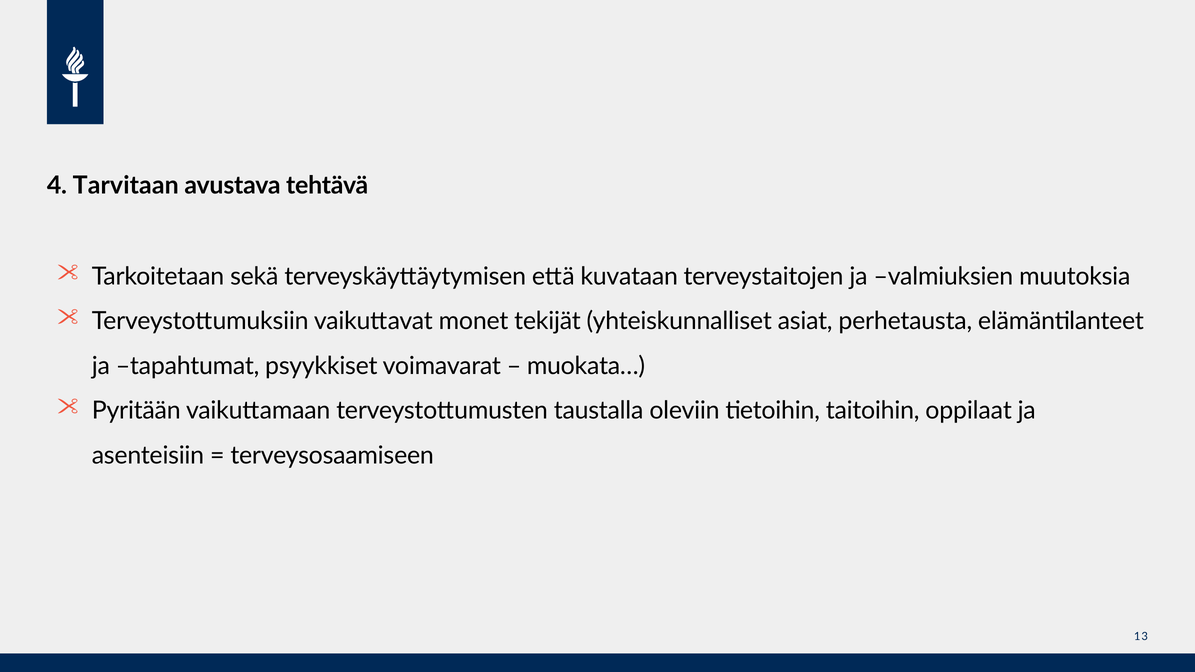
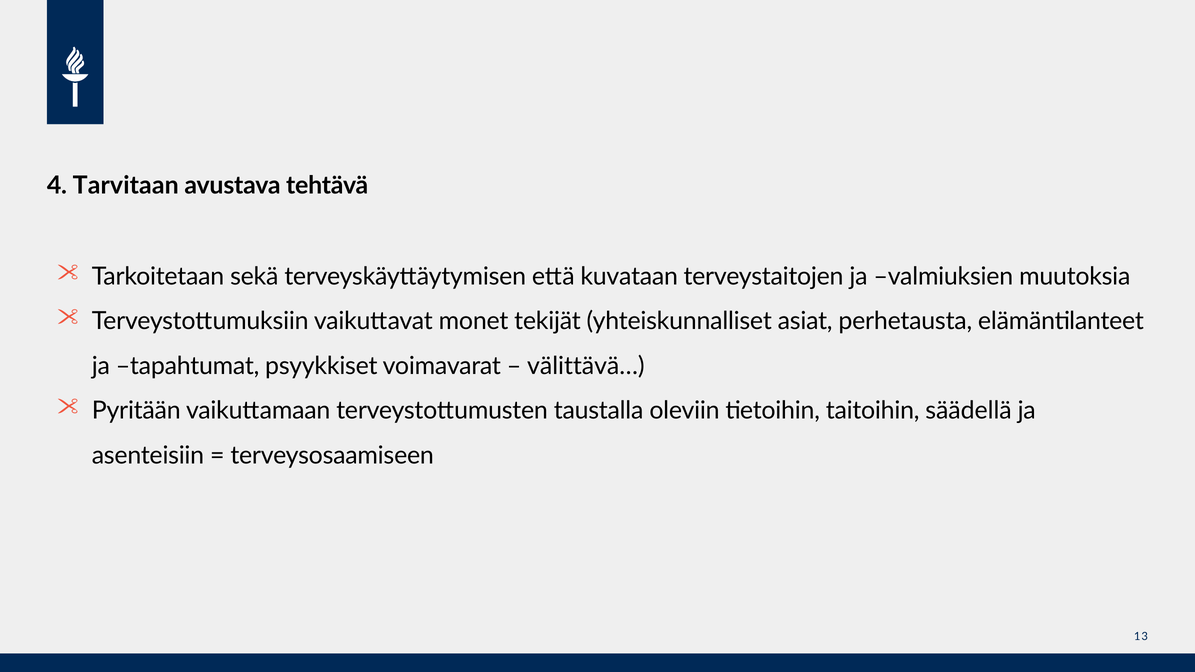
muokata…: muokata… -> välittävä…
oppilaat: oppilaat -> säädellä
